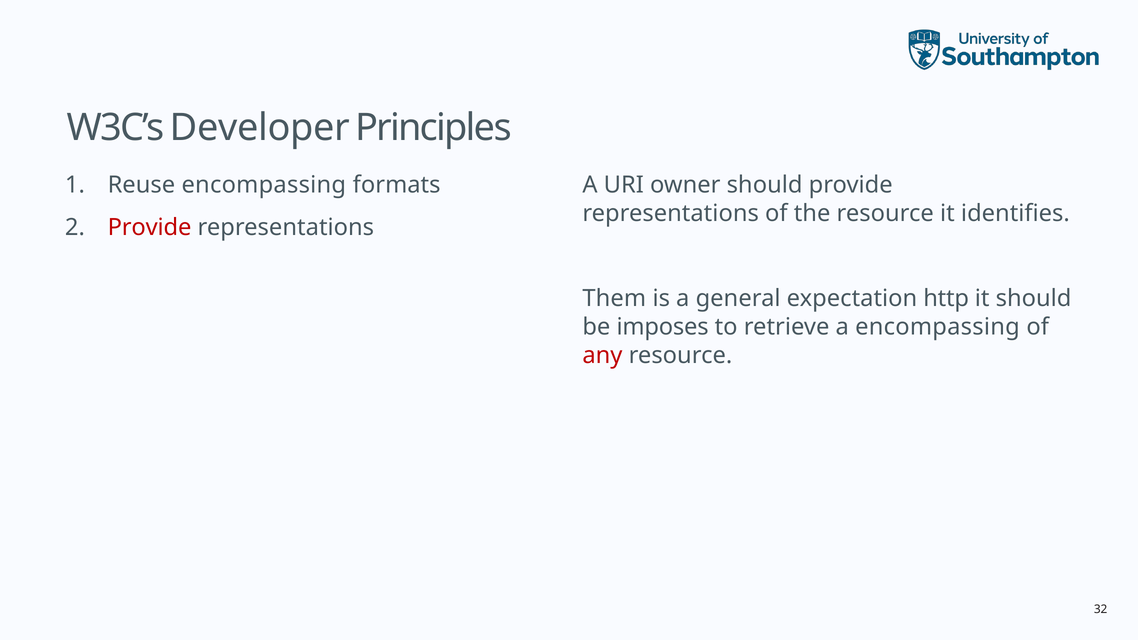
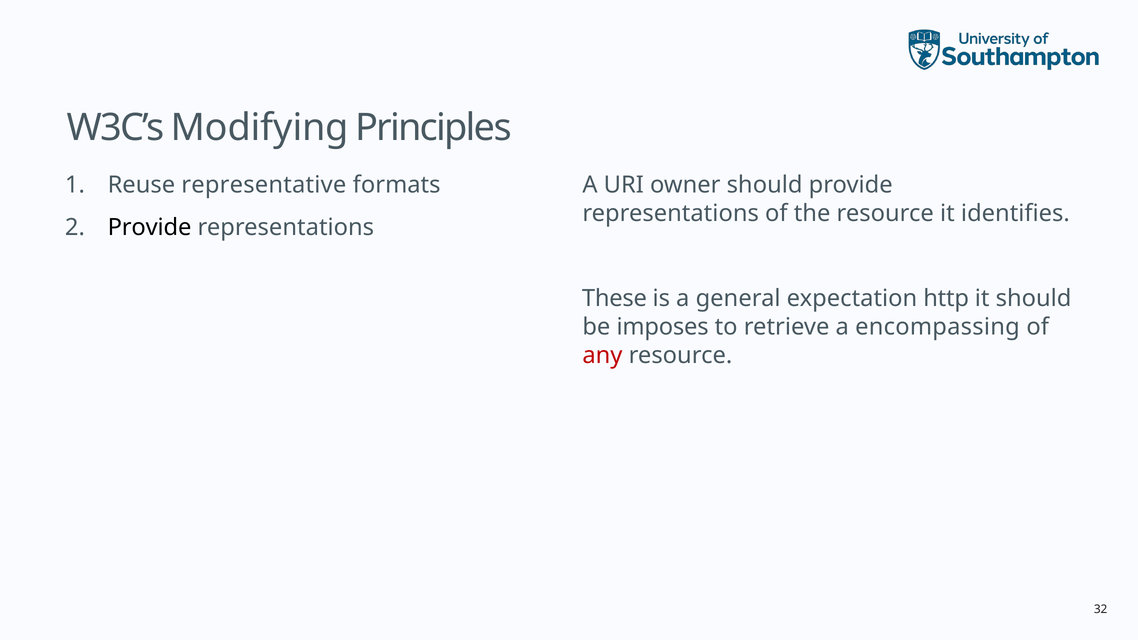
Developer: Developer -> Modifying
Reuse encompassing: encompassing -> representative
Provide at (150, 227) colour: red -> black
Them: Them -> These
